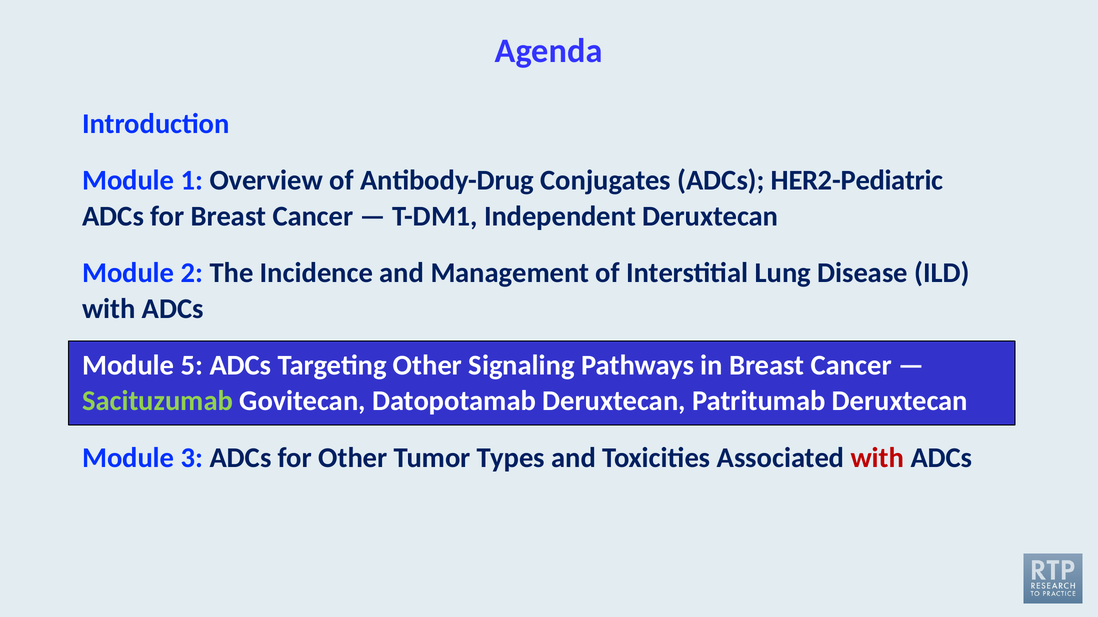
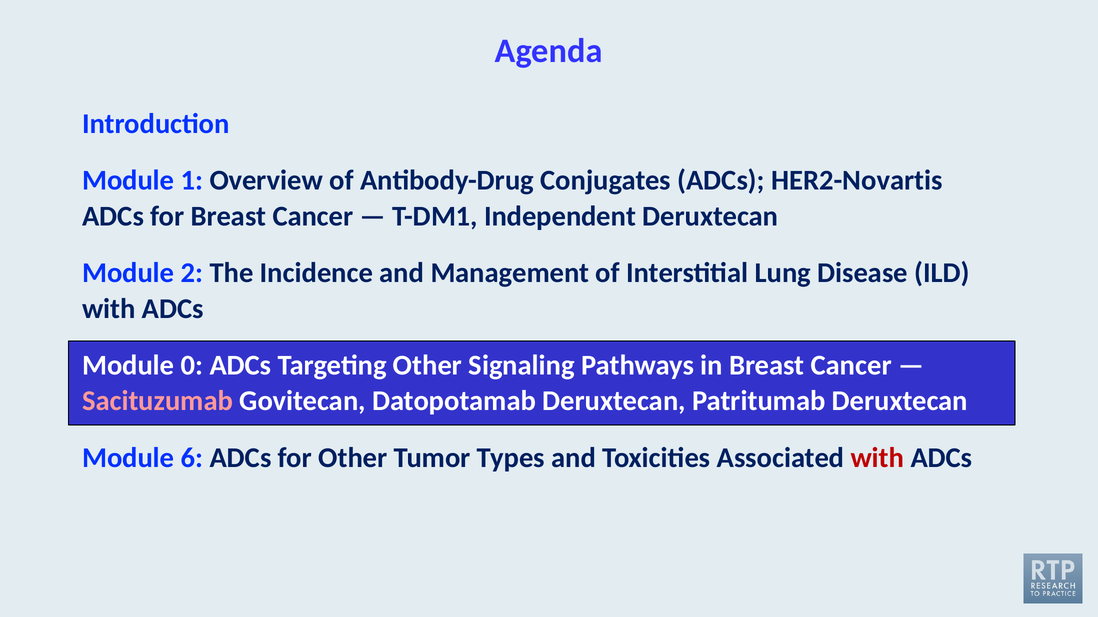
HER2-Pediatric: HER2-Pediatric -> HER2-Novartis
5: 5 -> 0
Sacituzumab colour: light green -> pink
3: 3 -> 6
